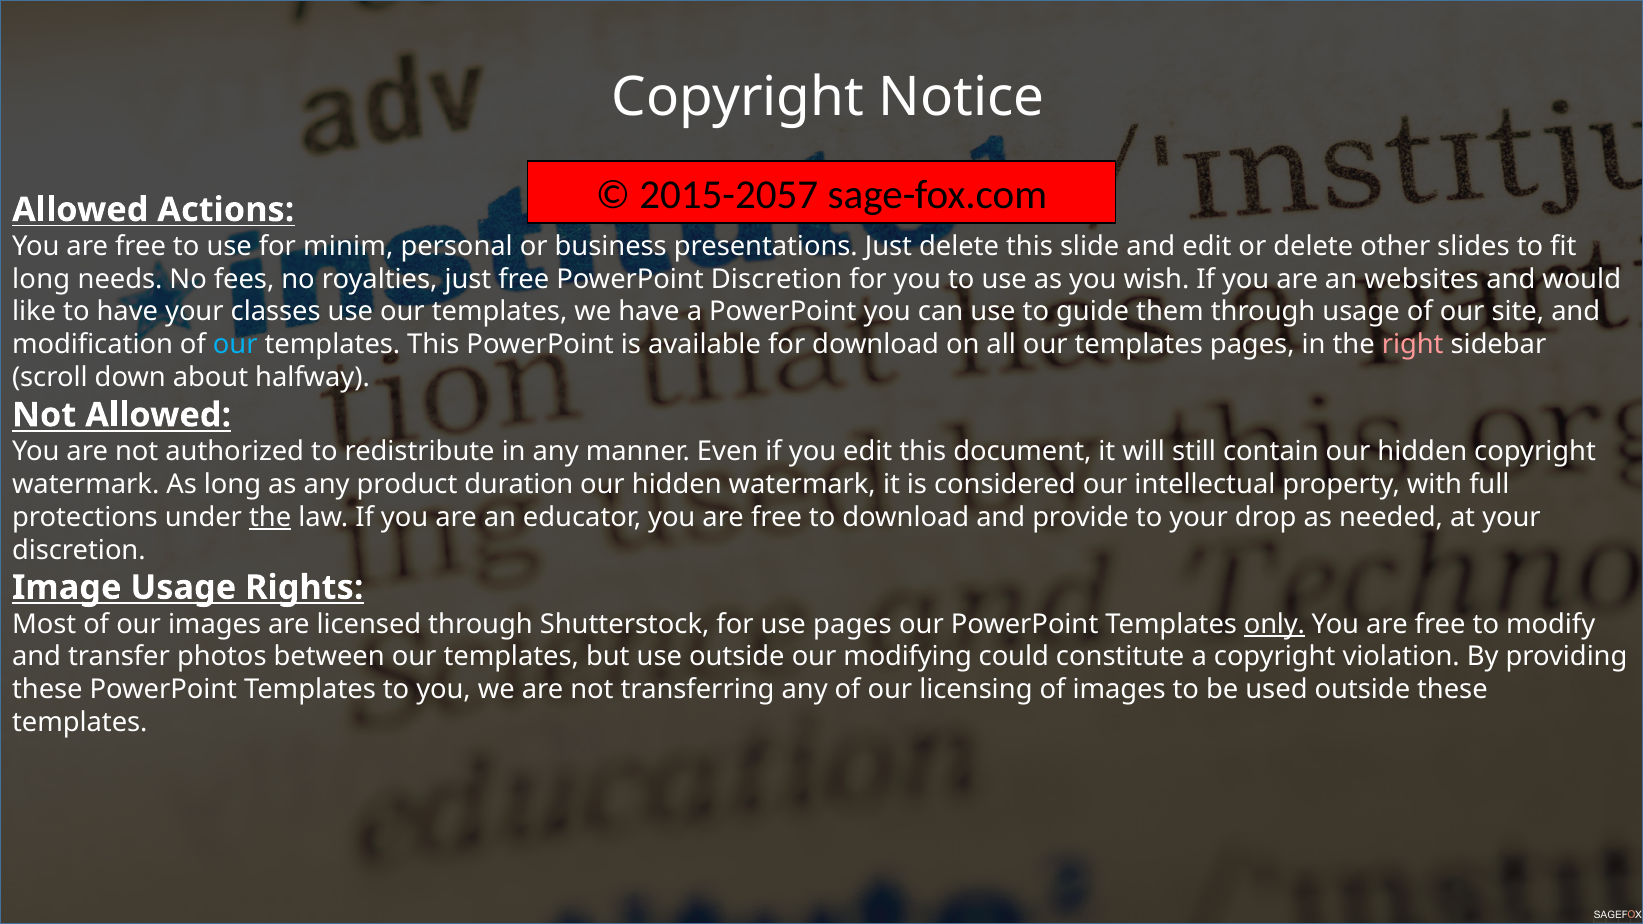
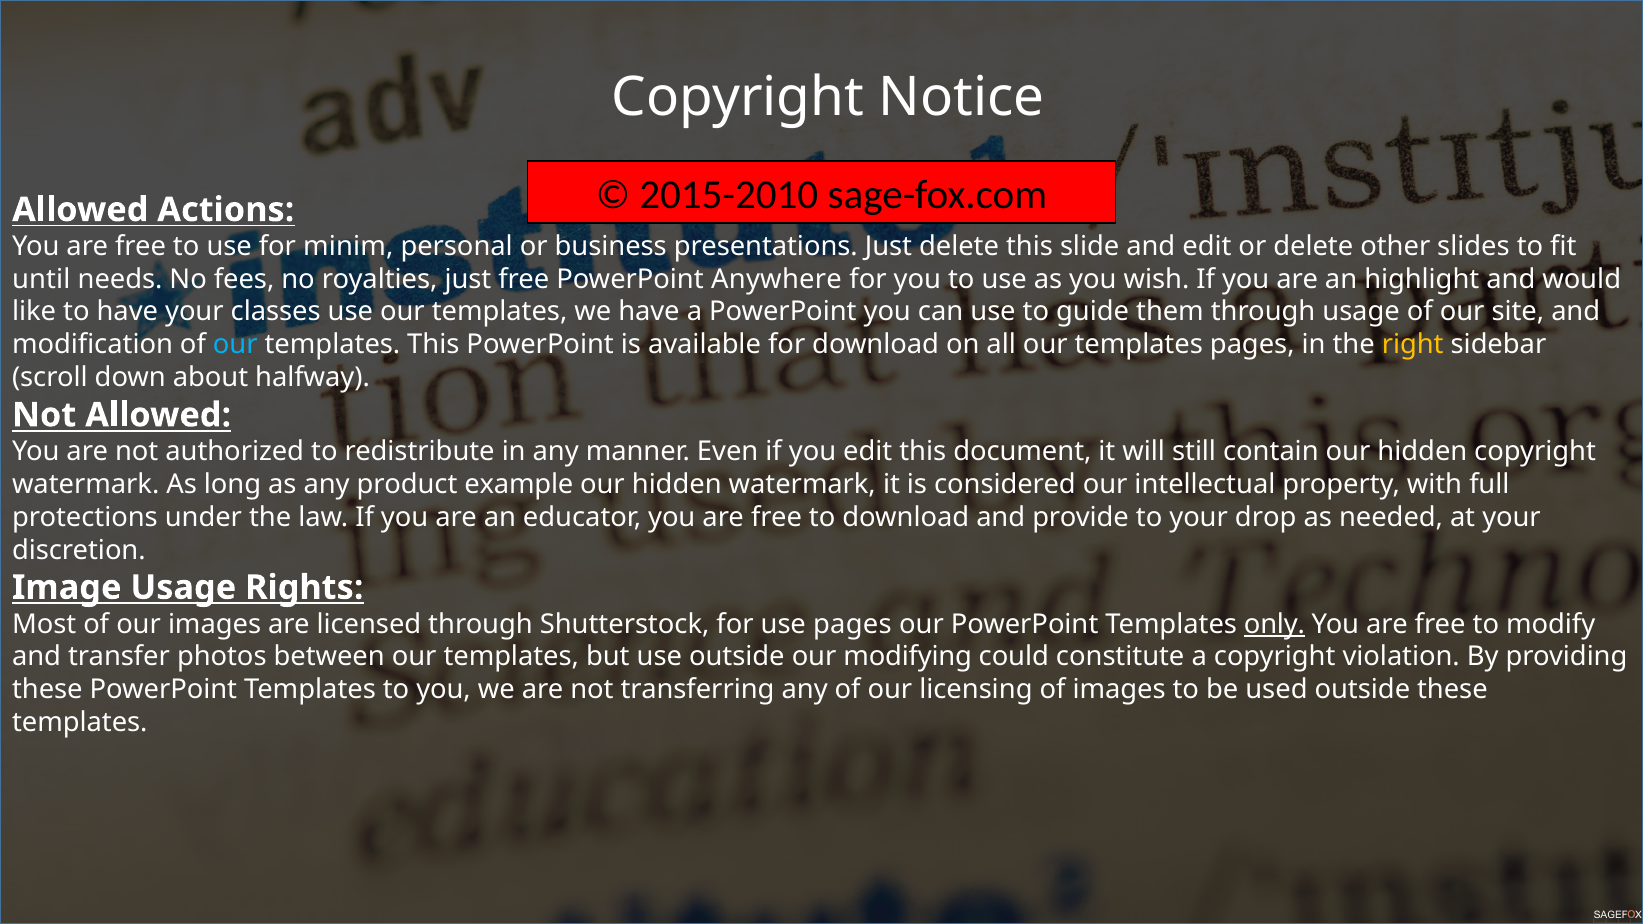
2015-2057: 2015-2057 -> 2015-2010
long at (41, 279): long -> until
PowerPoint Discretion: Discretion -> Anywhere
websites: websites -> highlight
right colour: pink -> yellow
duration: duration -> example
the at (270, 517) underline: present -> none
